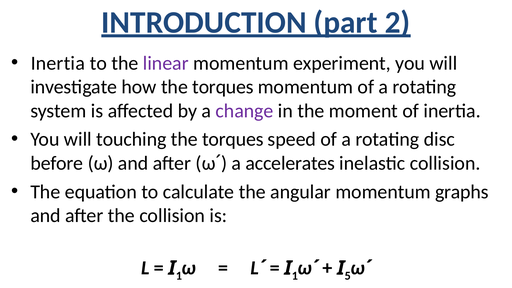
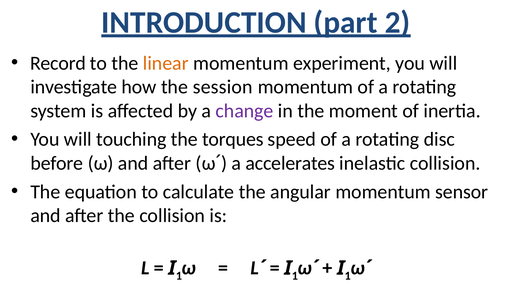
Inertia at (58, 63): Inertia -> Record
linear colour: purple -> orange
how the torques: torques -> session
graphs: graphs -> sensor
5 at (348, 276): 5 -> 1
